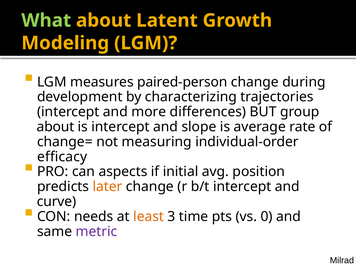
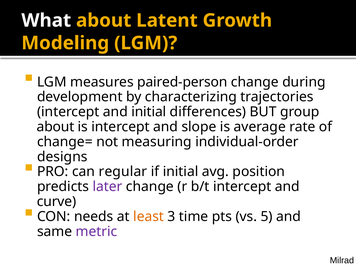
What colour: light green -> white
and more: more -> initial
efficacy: efficacy -> designs
aspects: aspects -> regular
later colour: orange -> purple
0: 0 -> 5
